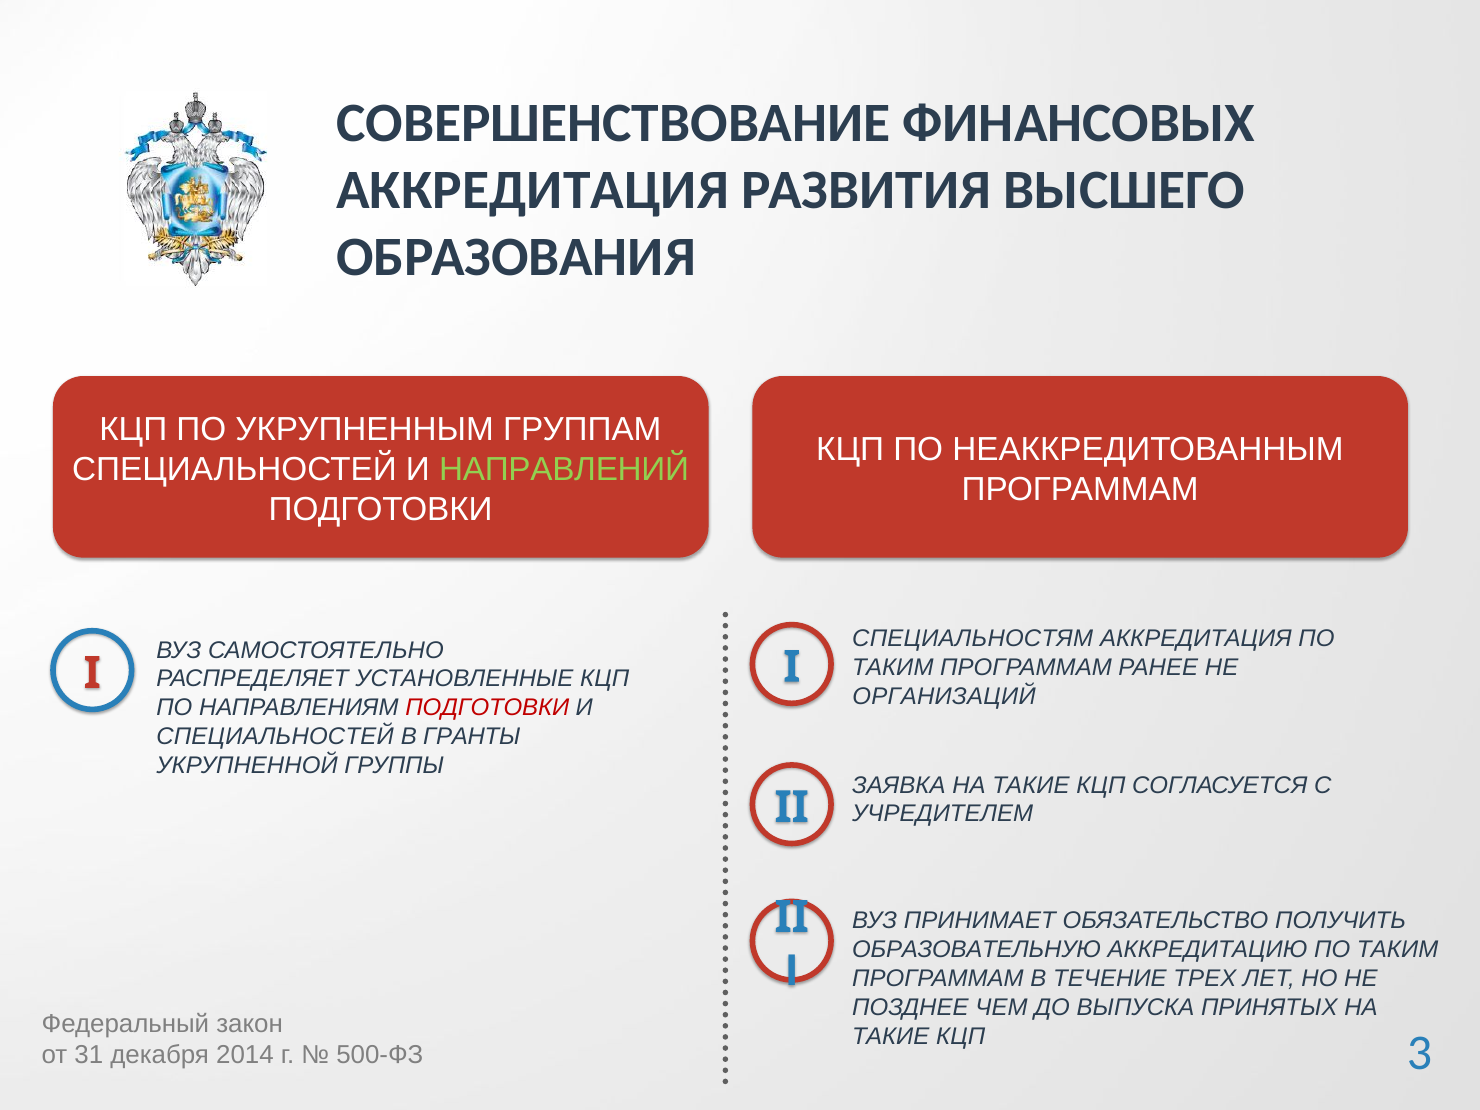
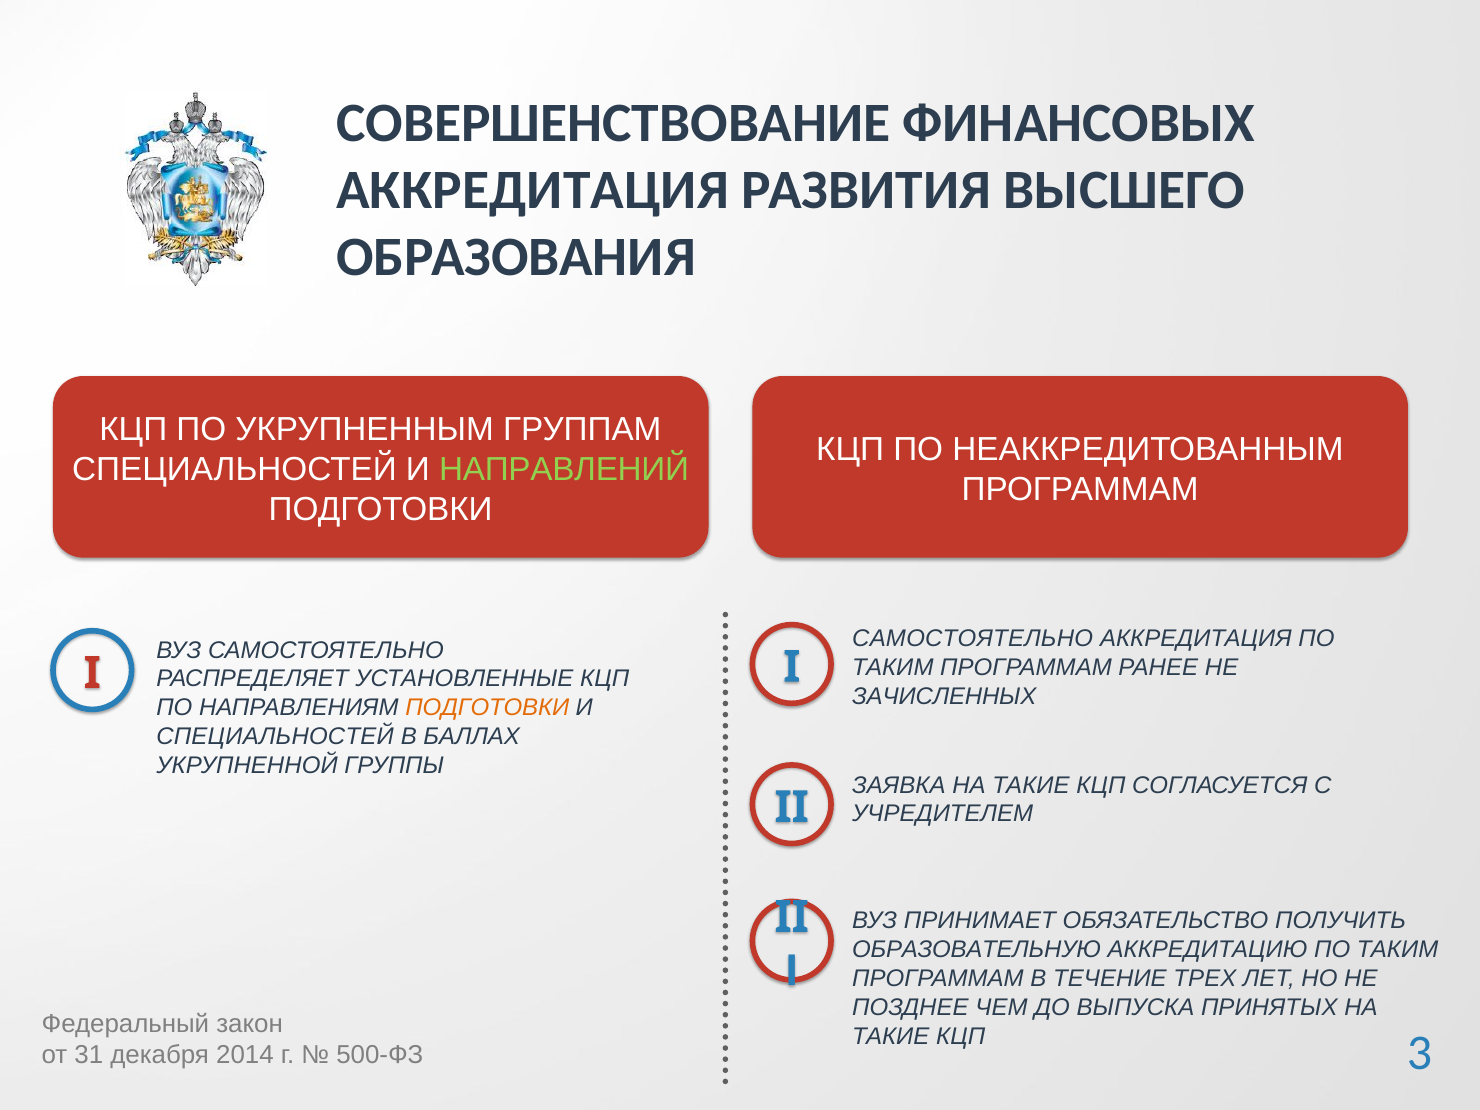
СПЕЦИАЛЬНОСТЯМ at (973, 639): СПЕЦИАЛЬНОСТЯМ -> САМОСТОЯТЕЛЬНО
ОРГАНИЗАЦИЙ: ОРГАНИЗАЦИЙ -> ЗАЧИСЛЕННЫХ
ПОДГОТОВКИ at (487, 708) colour: red -> orange
ГРАНТЫ: ГРАНТЫ -> БАЛЛАХ
